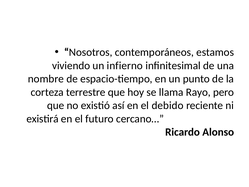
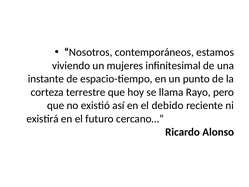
infierno: infierno -> mujeres
nombre: nombre -> instante
